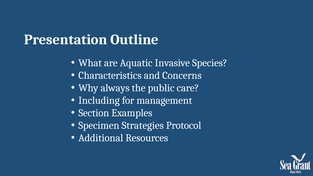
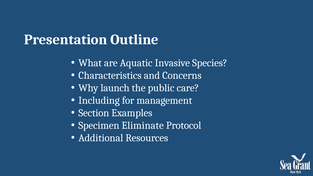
always: always -> launch
Strategies: Strategies -> Eliminate
